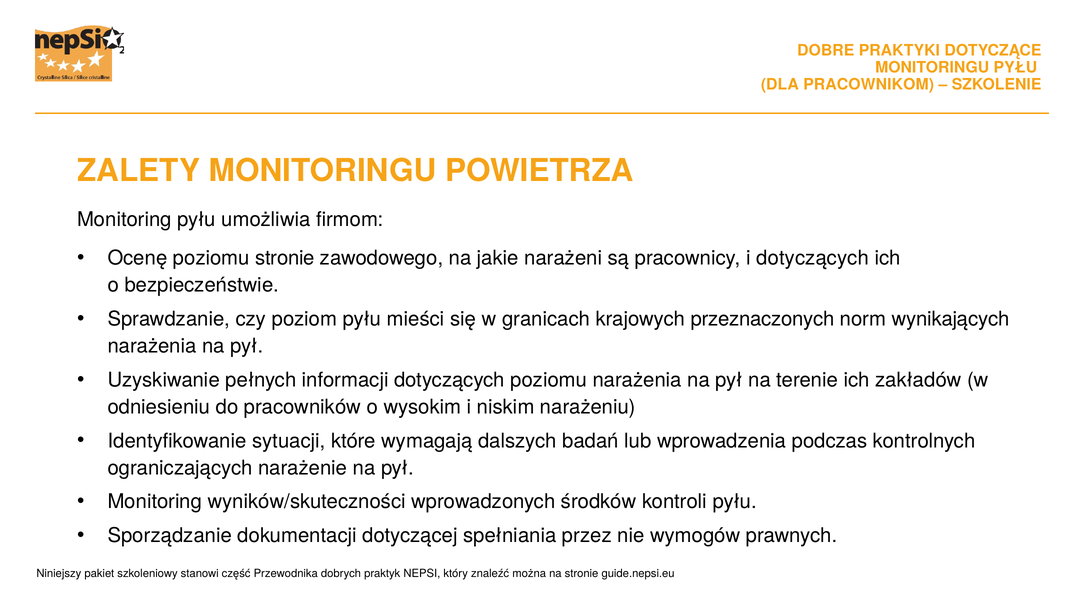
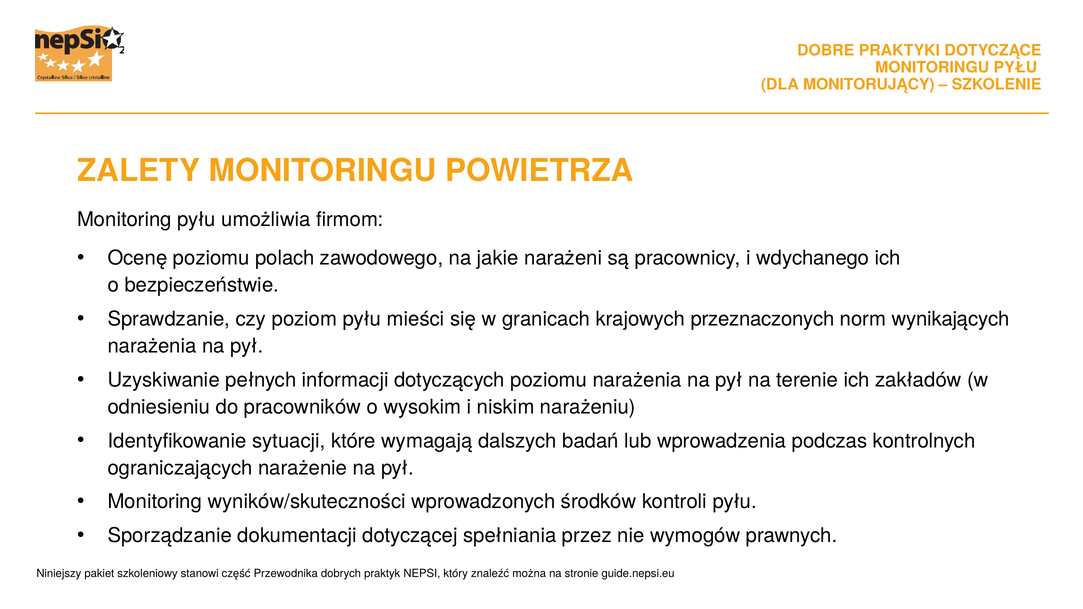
PRACOWNIKOM: PRACOWNIKOM -> MONITORUJĄCY
poziomu stronie: stronie -> polach
i dotyczących: dotyczących -> wdychanego
